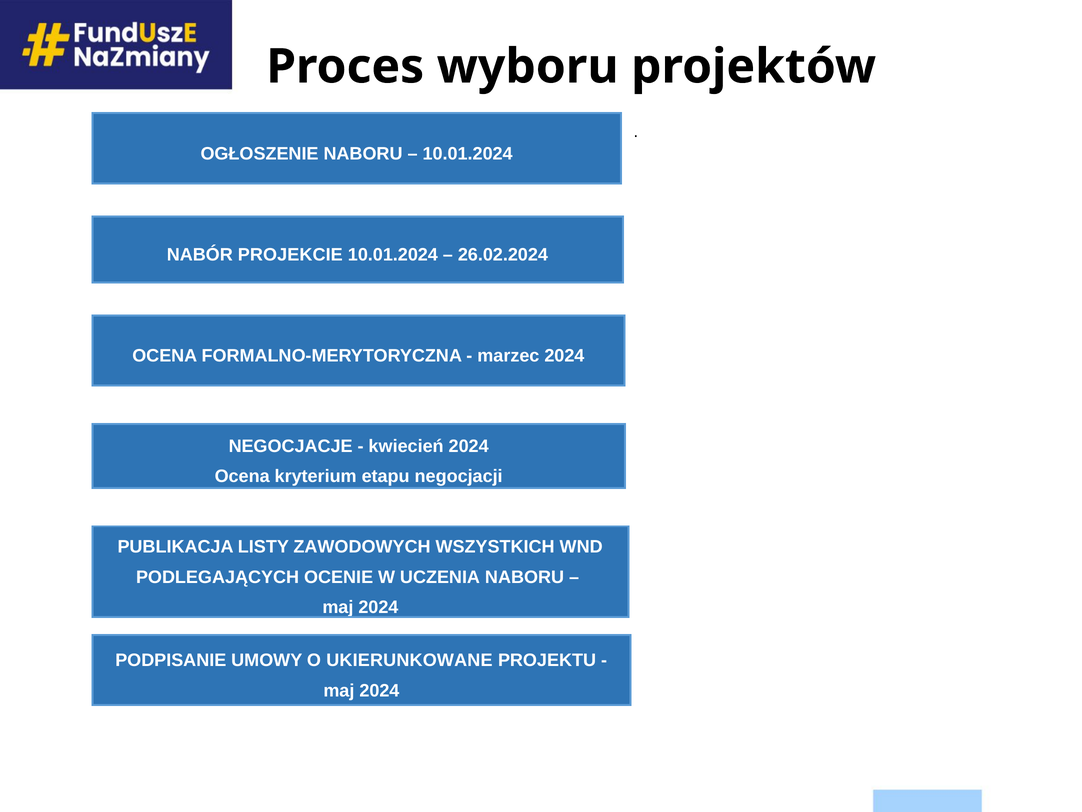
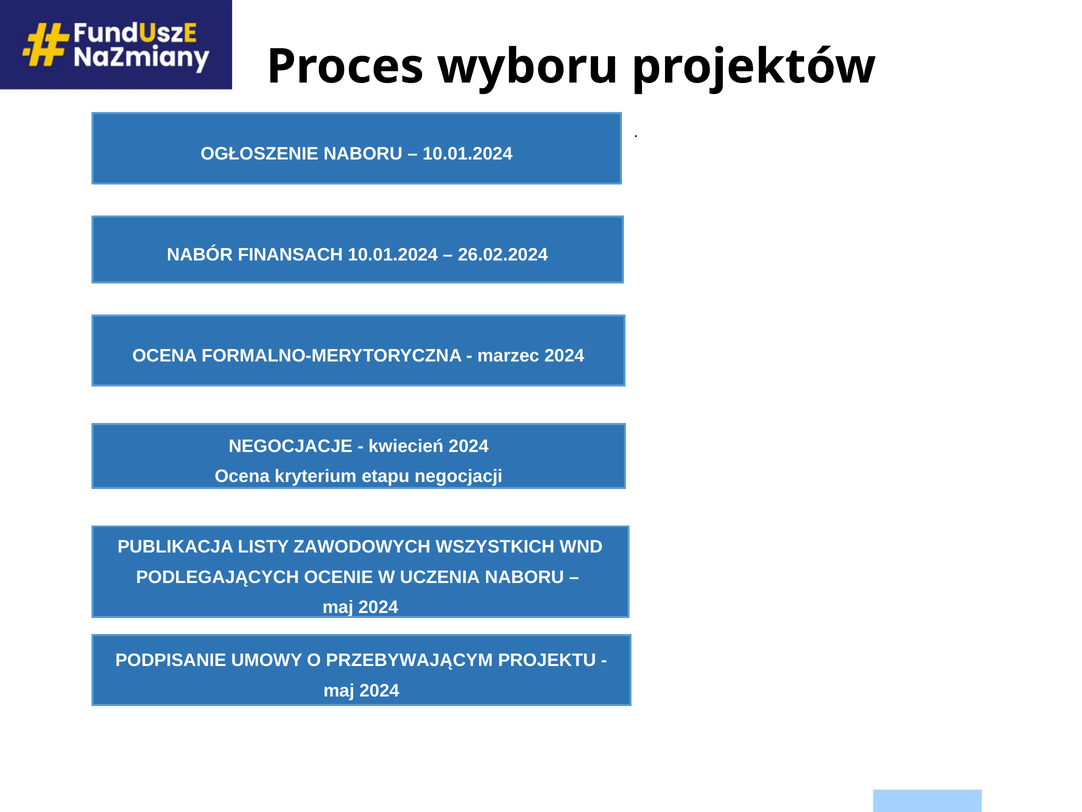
PROJEKCIE: PROJEKCIE -> FINANSACH
UKIERUNKOWANE: UKIERUNKOWANE -> PRZEBYWAJĄCYM
